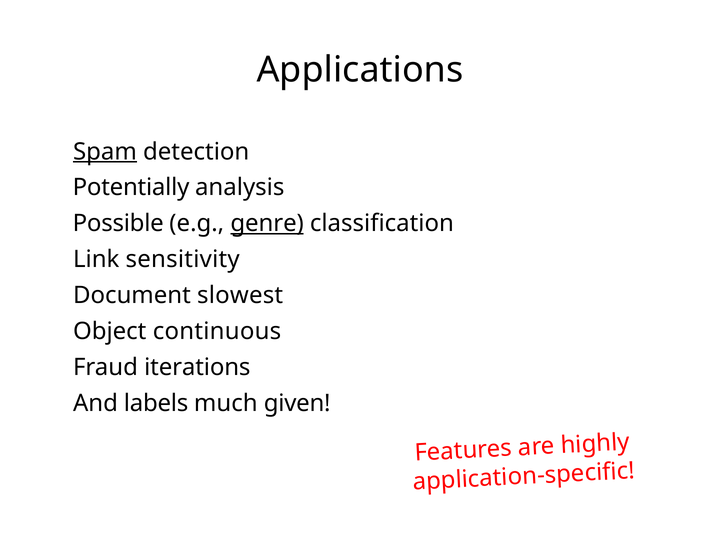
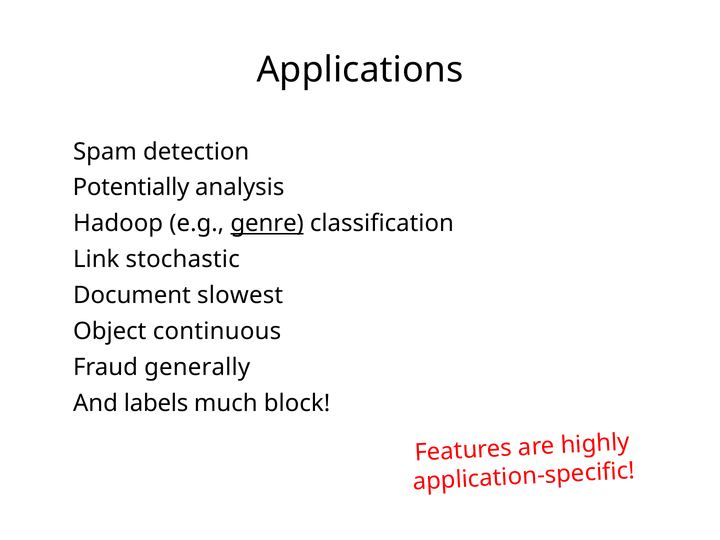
Spam underline: present -> none
Possible: Possible -> Hadoop
sensitivity: sensitivity -> stochastic
iterations: iterations -> generally
given: given -> block
